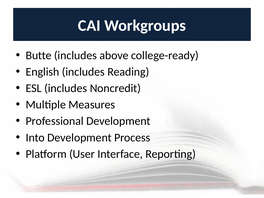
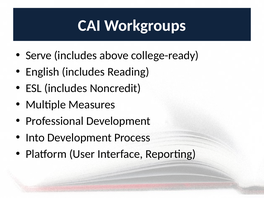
Butte: Butte -> Serve
